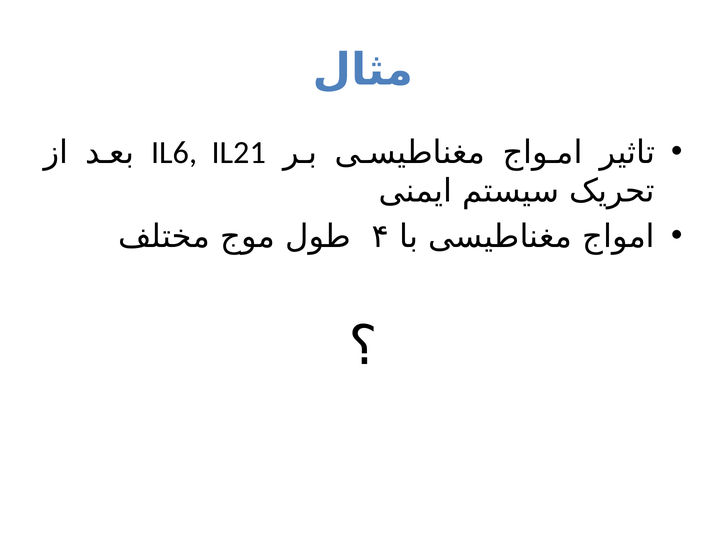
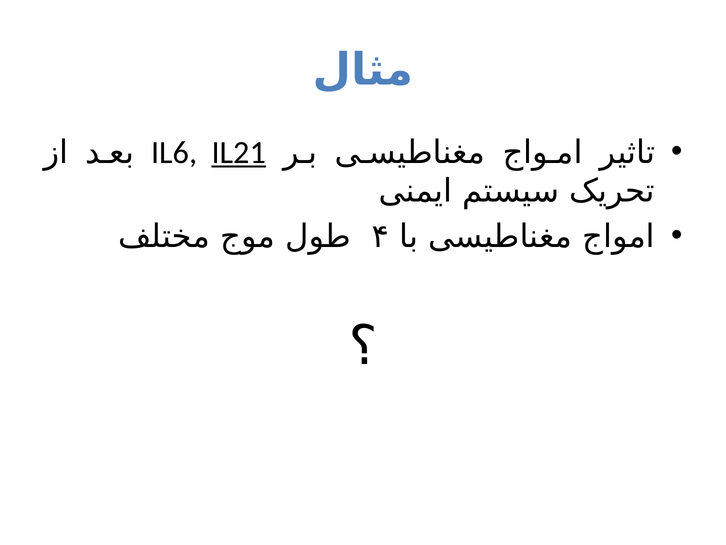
IL21 underline: none -> present
